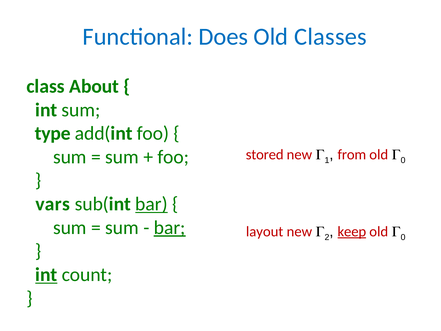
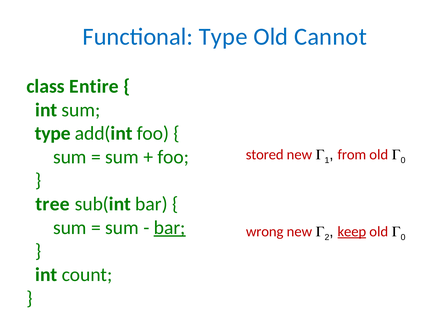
Functional Does: Does -> Type
Classes: Classes -> Cannot
About: About -> Entire
vars: vars -> tree
bar at (151, 204) underline: present -> none
layout: layout -> wrong
int at (46, 274) underline: present -> none
